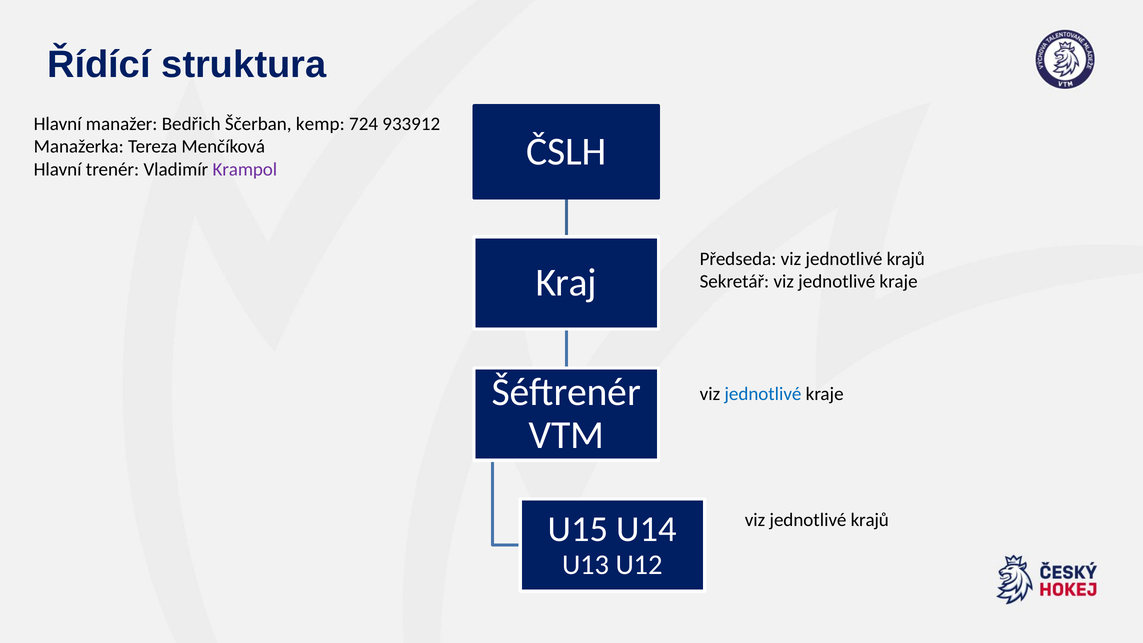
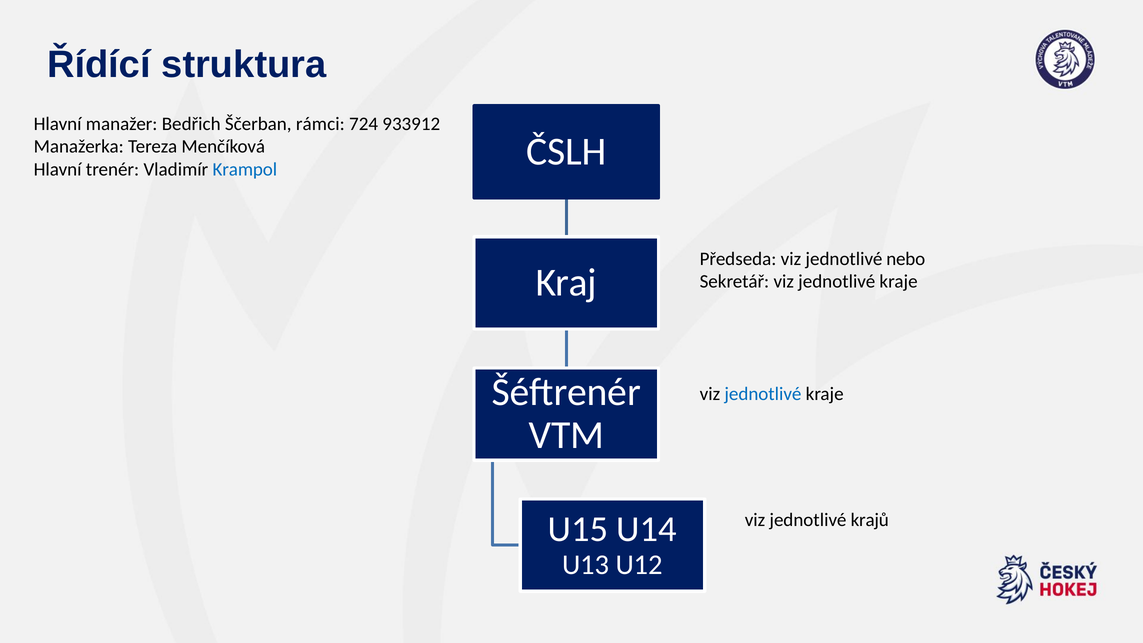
kemp: kemp -> rámci
Krampol colour: purple -> blue
Předseda viz jednotlivé krajů: krajů -> nebo
